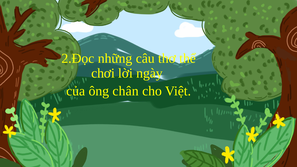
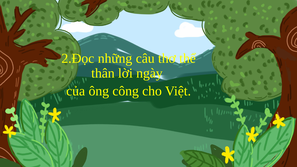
chơi: chơi -> thân
chân: chân -> công
